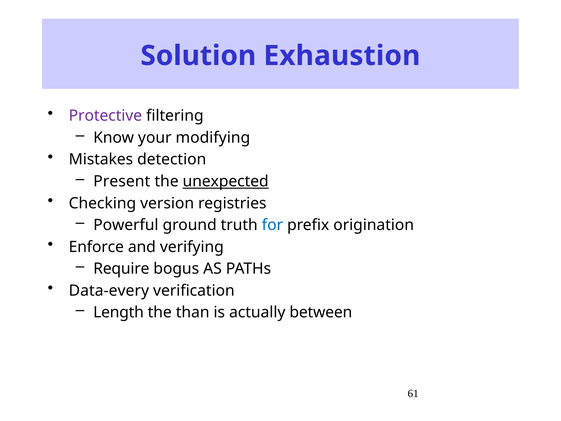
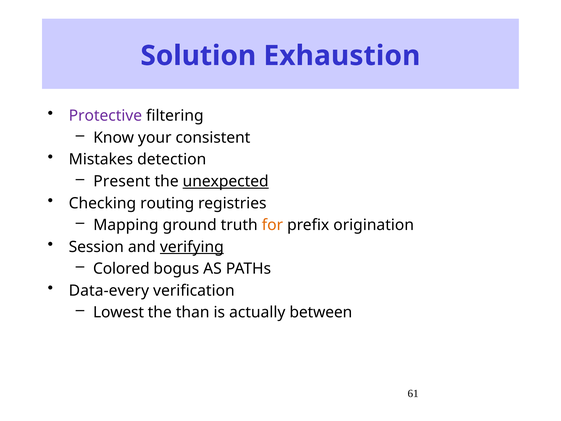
modifying: modifying -> consistent
version: version -> routing
Powerful: Powerful -> Mapping
for colour: blue -> orange
Enforce: Enforce -> Session
verifying underline: none -> present
Require: Require -> Colored
Length: Length -> Lowest
